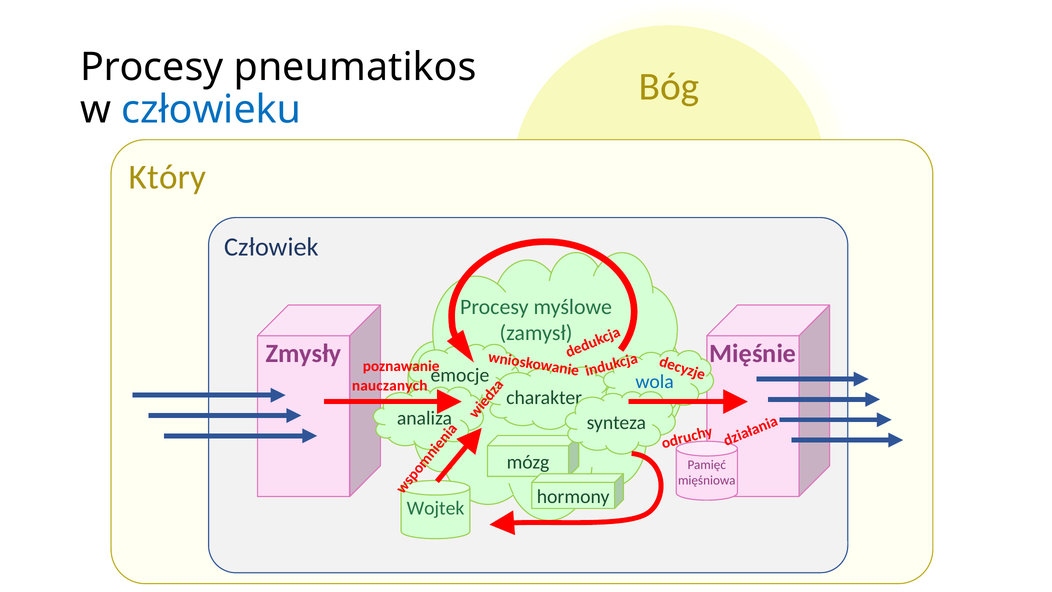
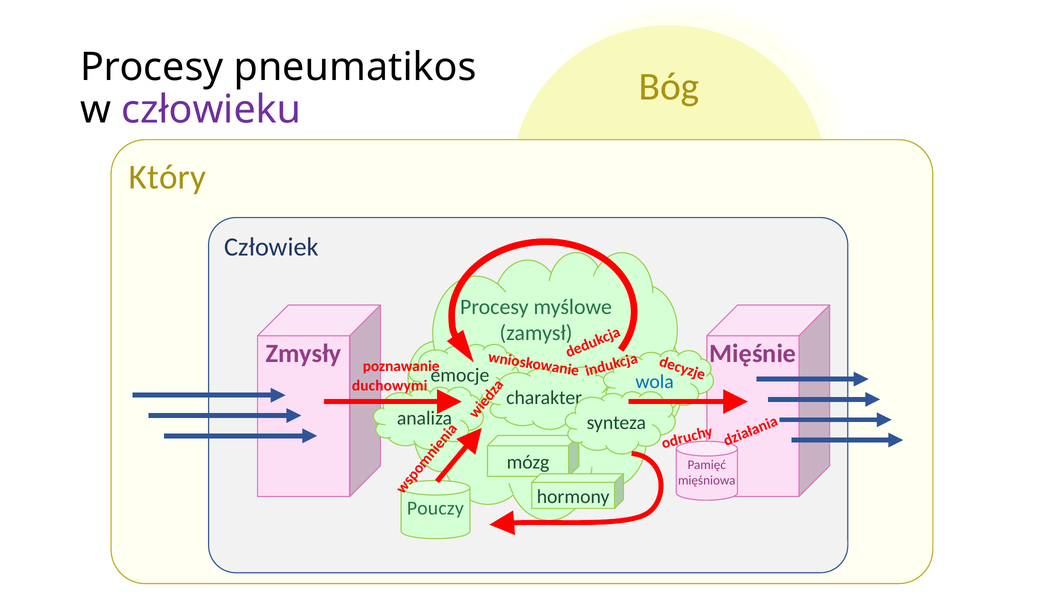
człowieku colour: blue -> purple
nauczanych: nauczanych -> duchowymi
Wojtek: Wojtek -> Pouczy
